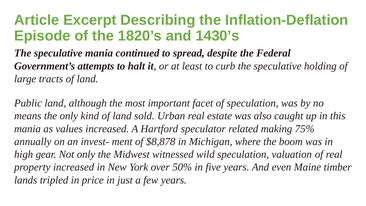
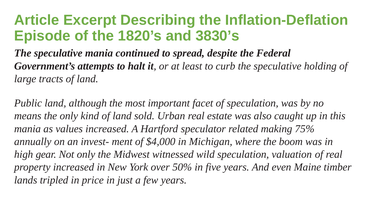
1430’s: 1430’s -> 3830’s
$8,878: $8,878 -> $4,000
